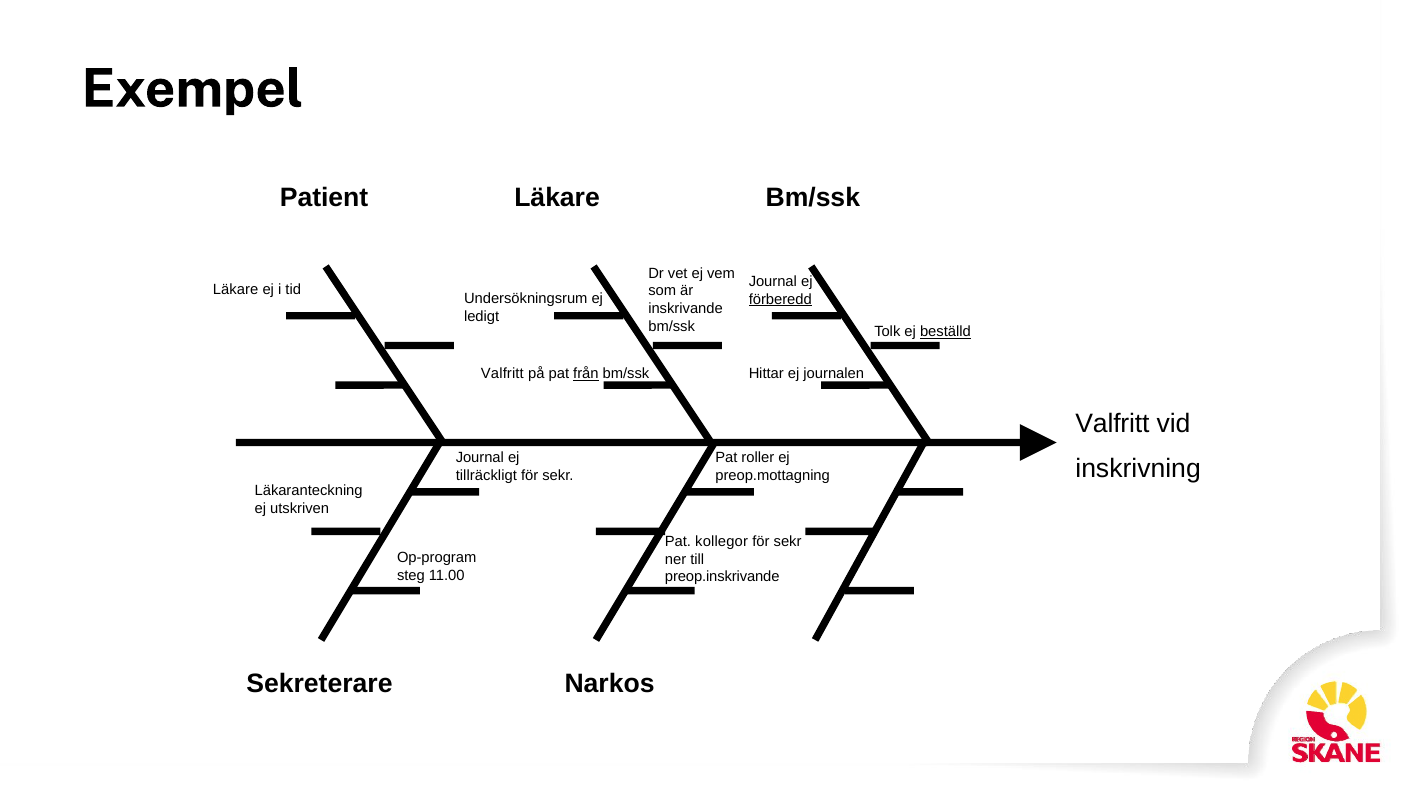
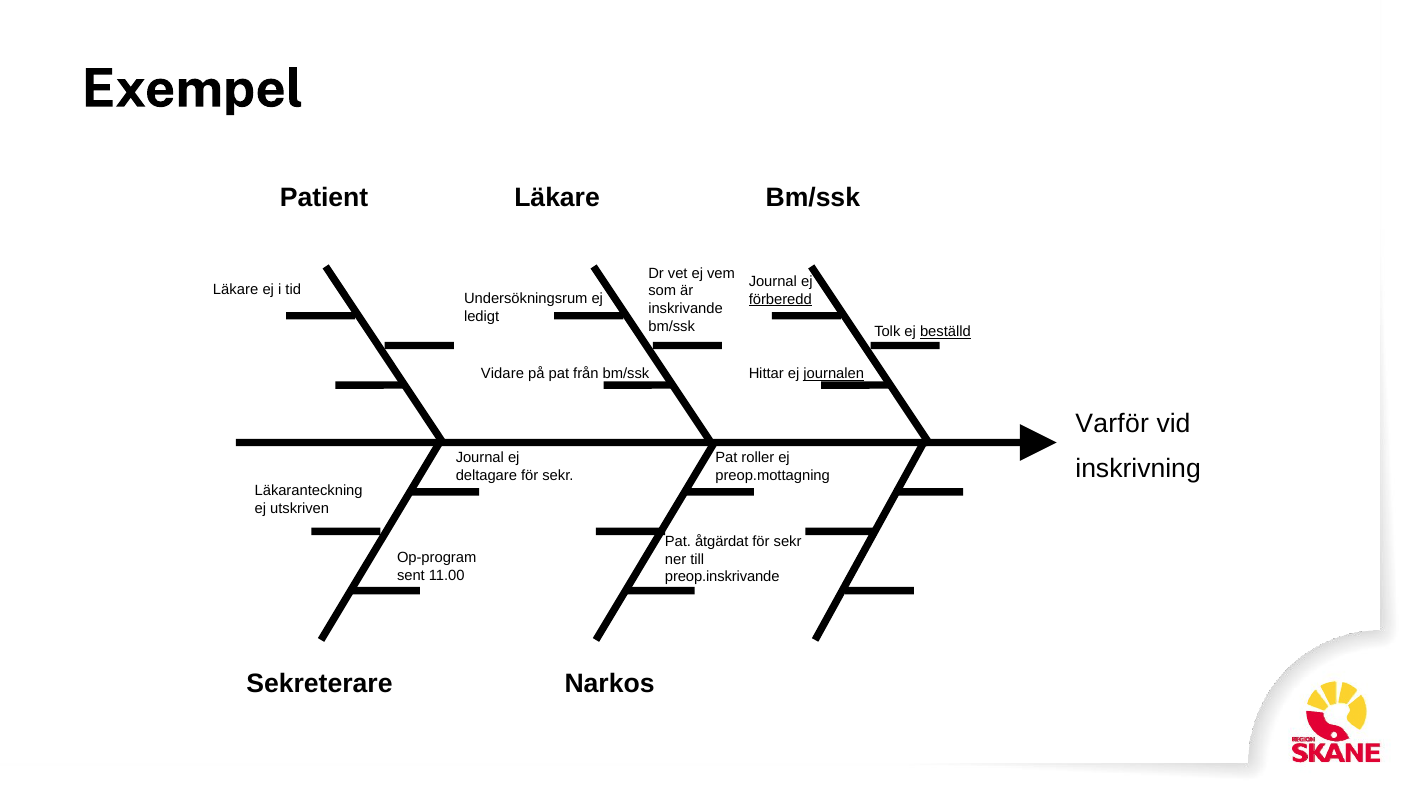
Valfritt at (502, 374): Valfritt -> Vidare
från underline: present -> none
journalen underline: none -> present
Valfritt at (1112, 423): Valfritt -> Varför
tillräckligt: tillräckligt -> deltagare
kollegor: kollegor -> åtgärdat
steg: steg -> sent
